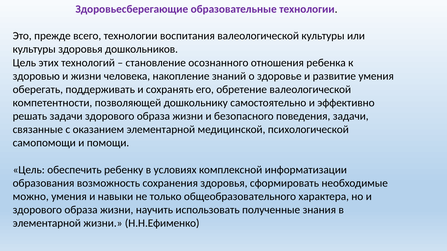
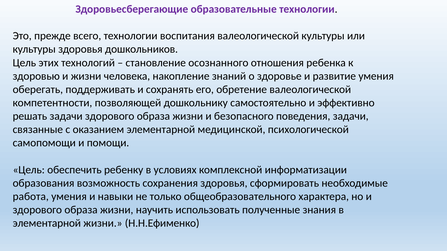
можно: можно -> работа
